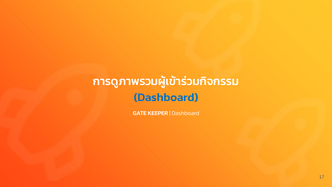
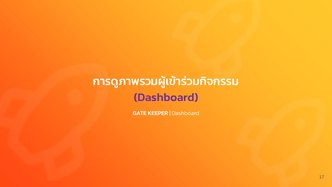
Dashboard at (166, 97) colour: blue -> purple
